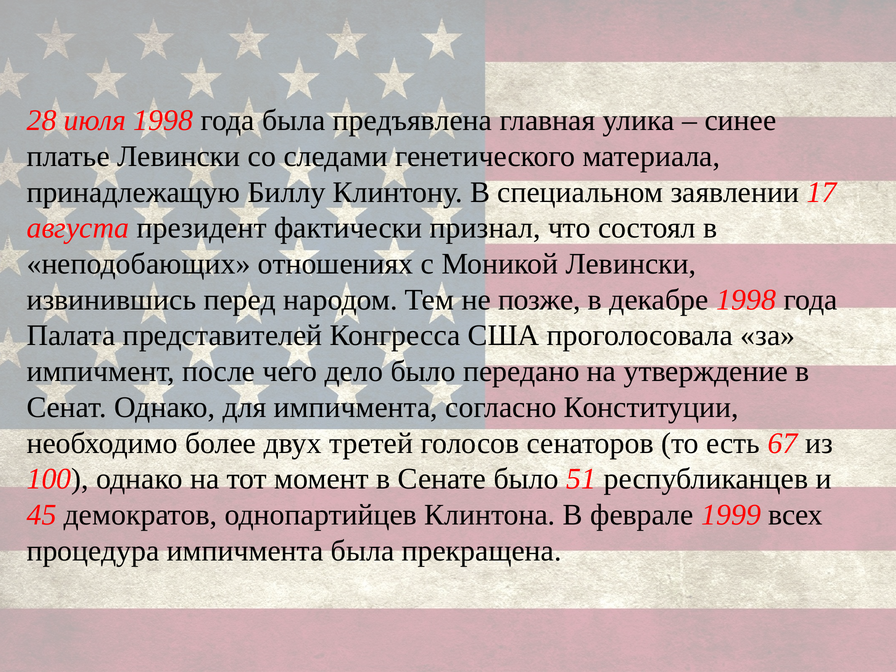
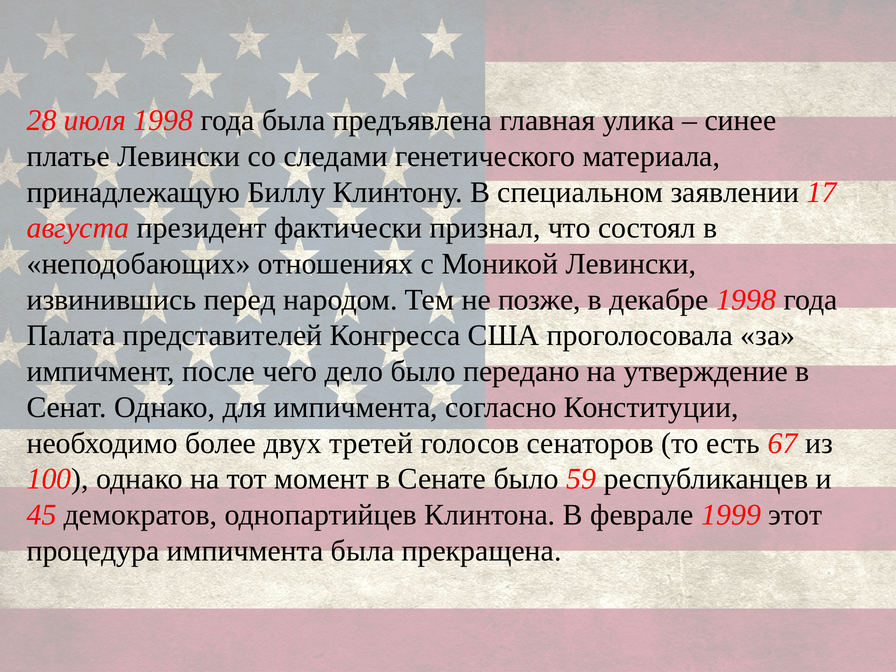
51: 51 -> 59
всех: всех -> этот
